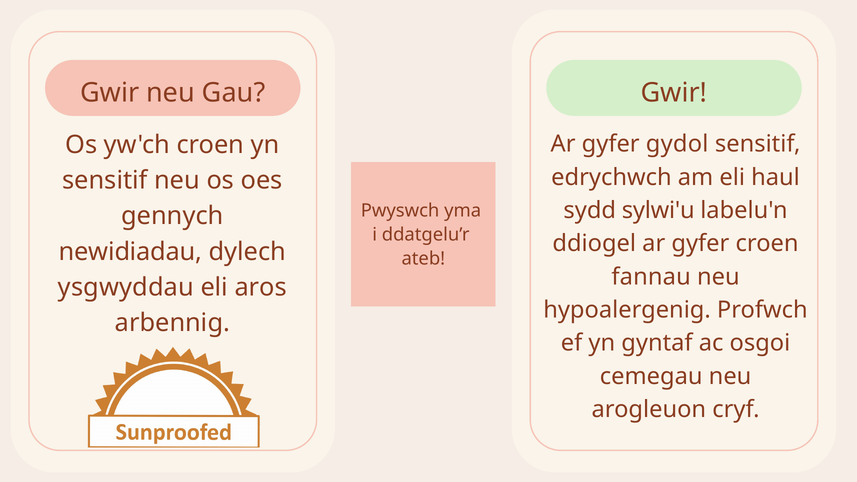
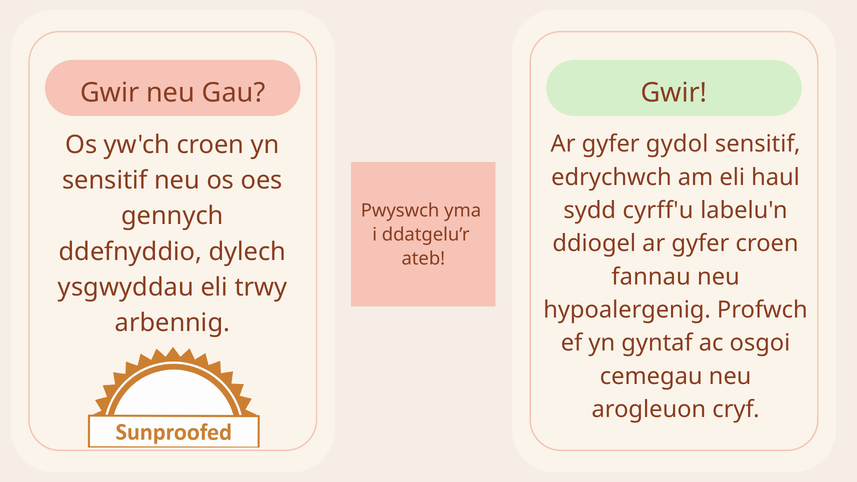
sylwi'u: sylwi'u -> cyrff'u
newidiadau: newidiadau -> ddefnyddio
aros: aros -> trwy
